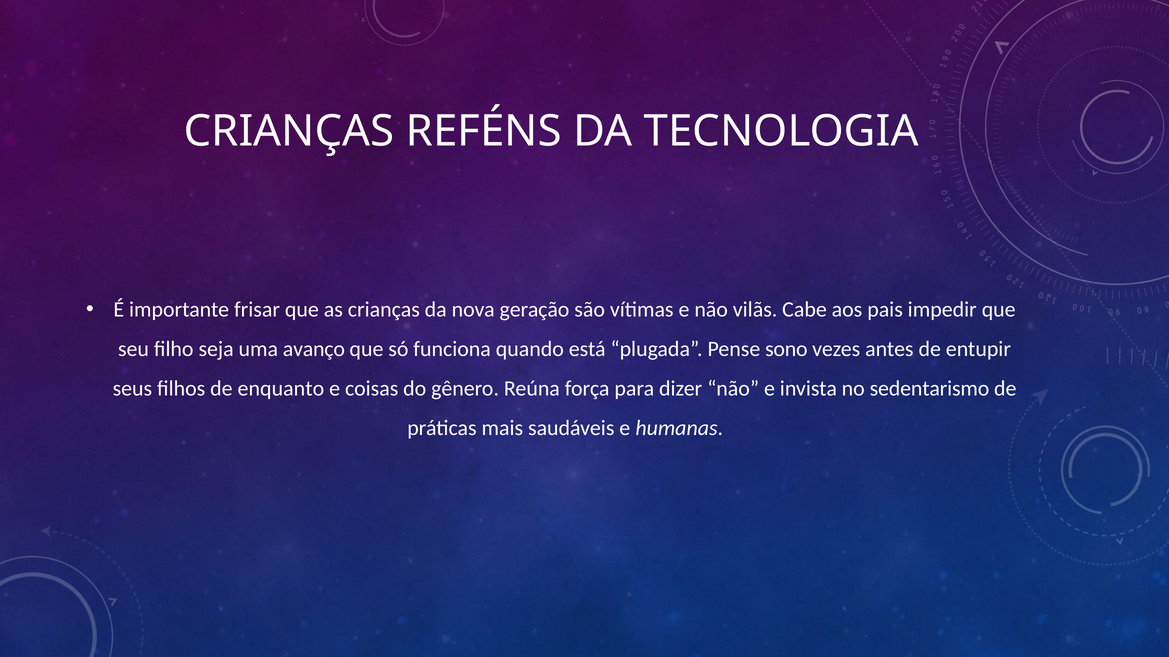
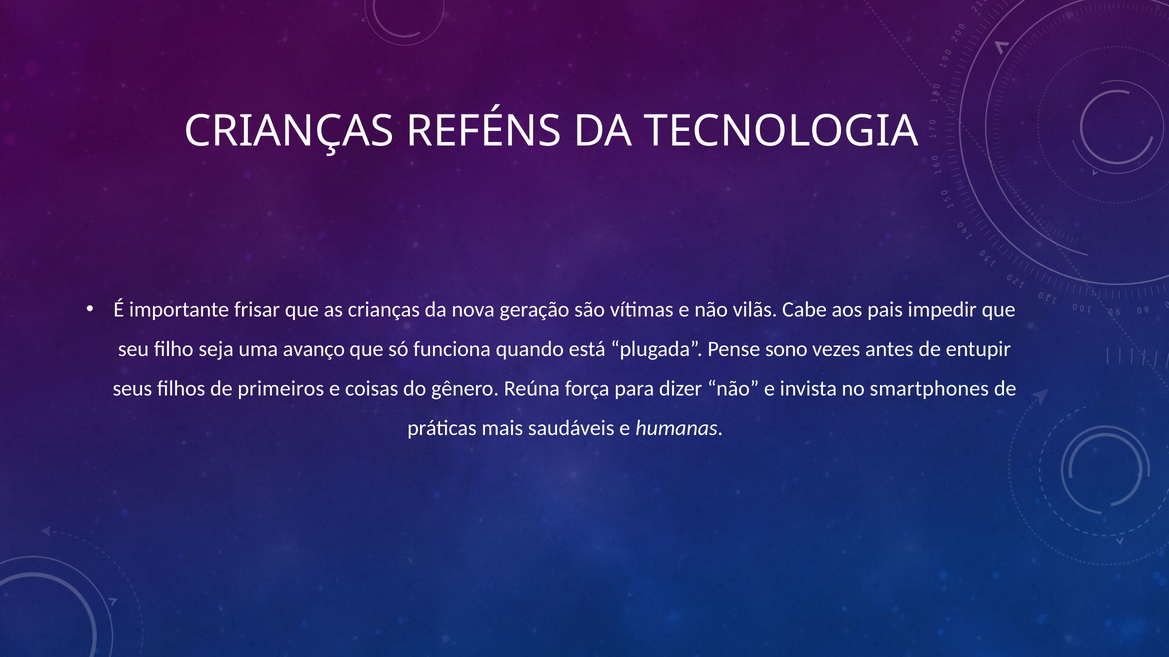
enquanto: enquanto -> primeiros
sedentarismo: sedentarismo -> smartphones
